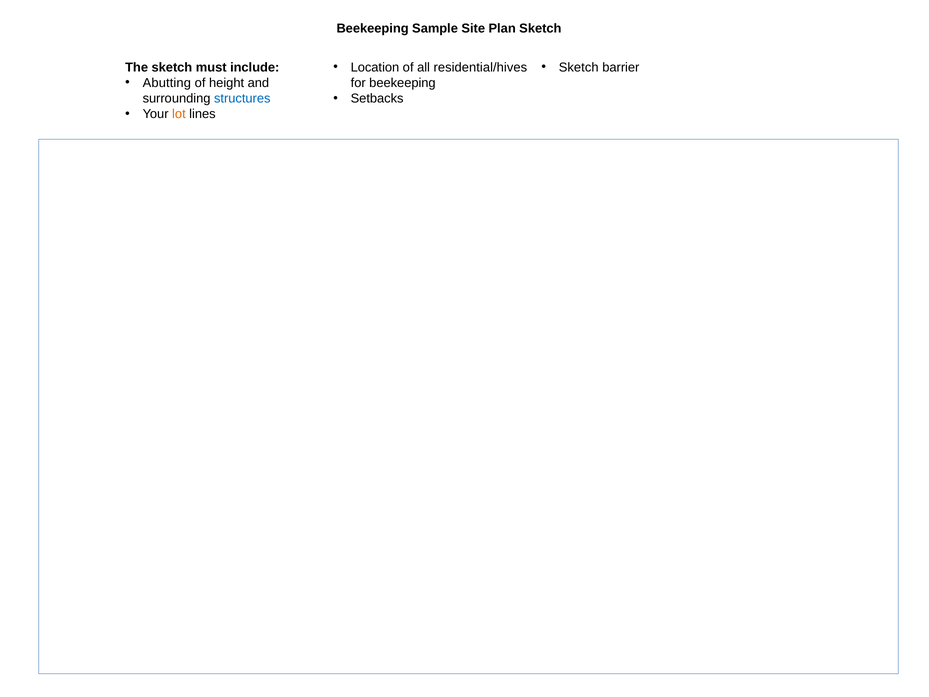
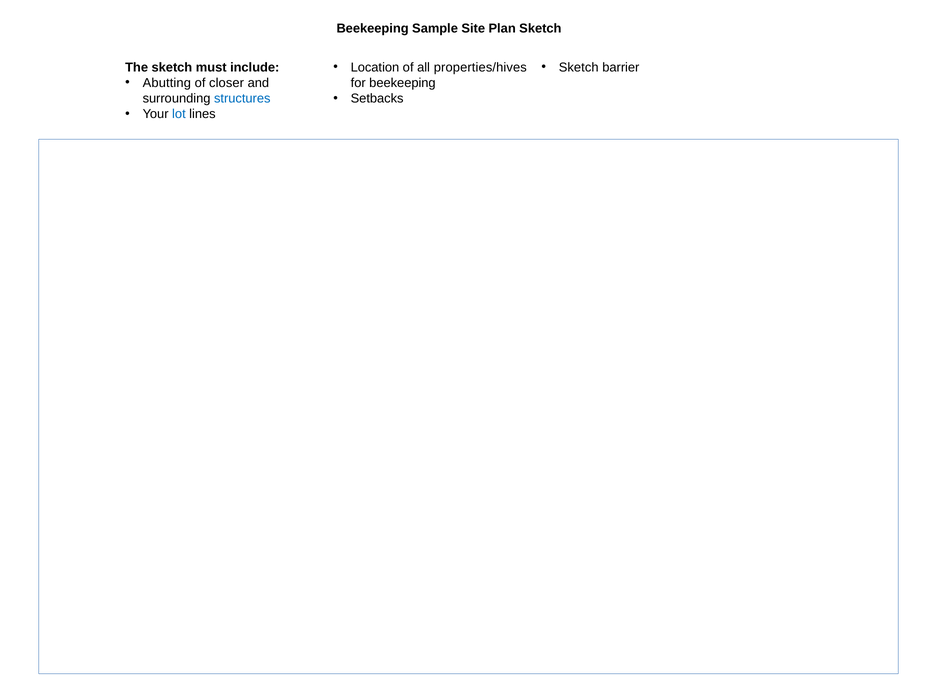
residential/hives: residential/hives -> properties/hives
height: height -> closer
lot colour: orange -> blue
